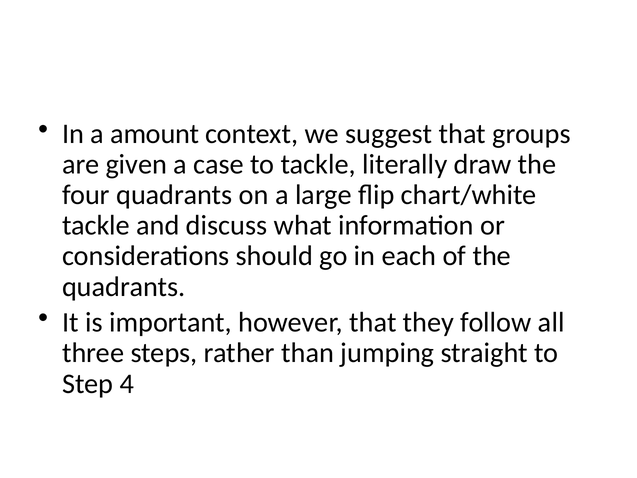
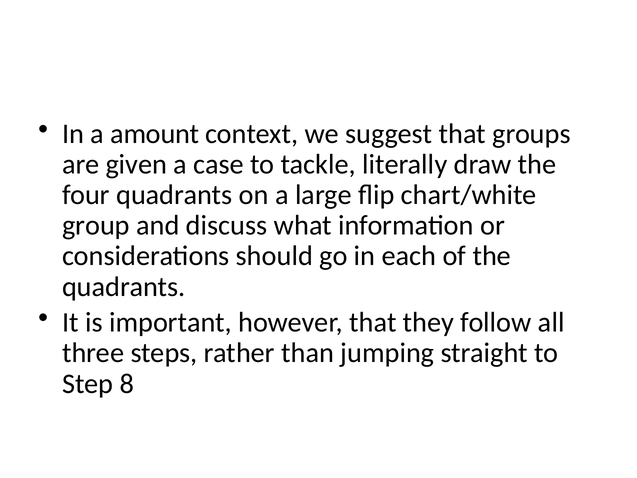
tackle at (96, 225): tackle -> group
4: 4 -> 8
